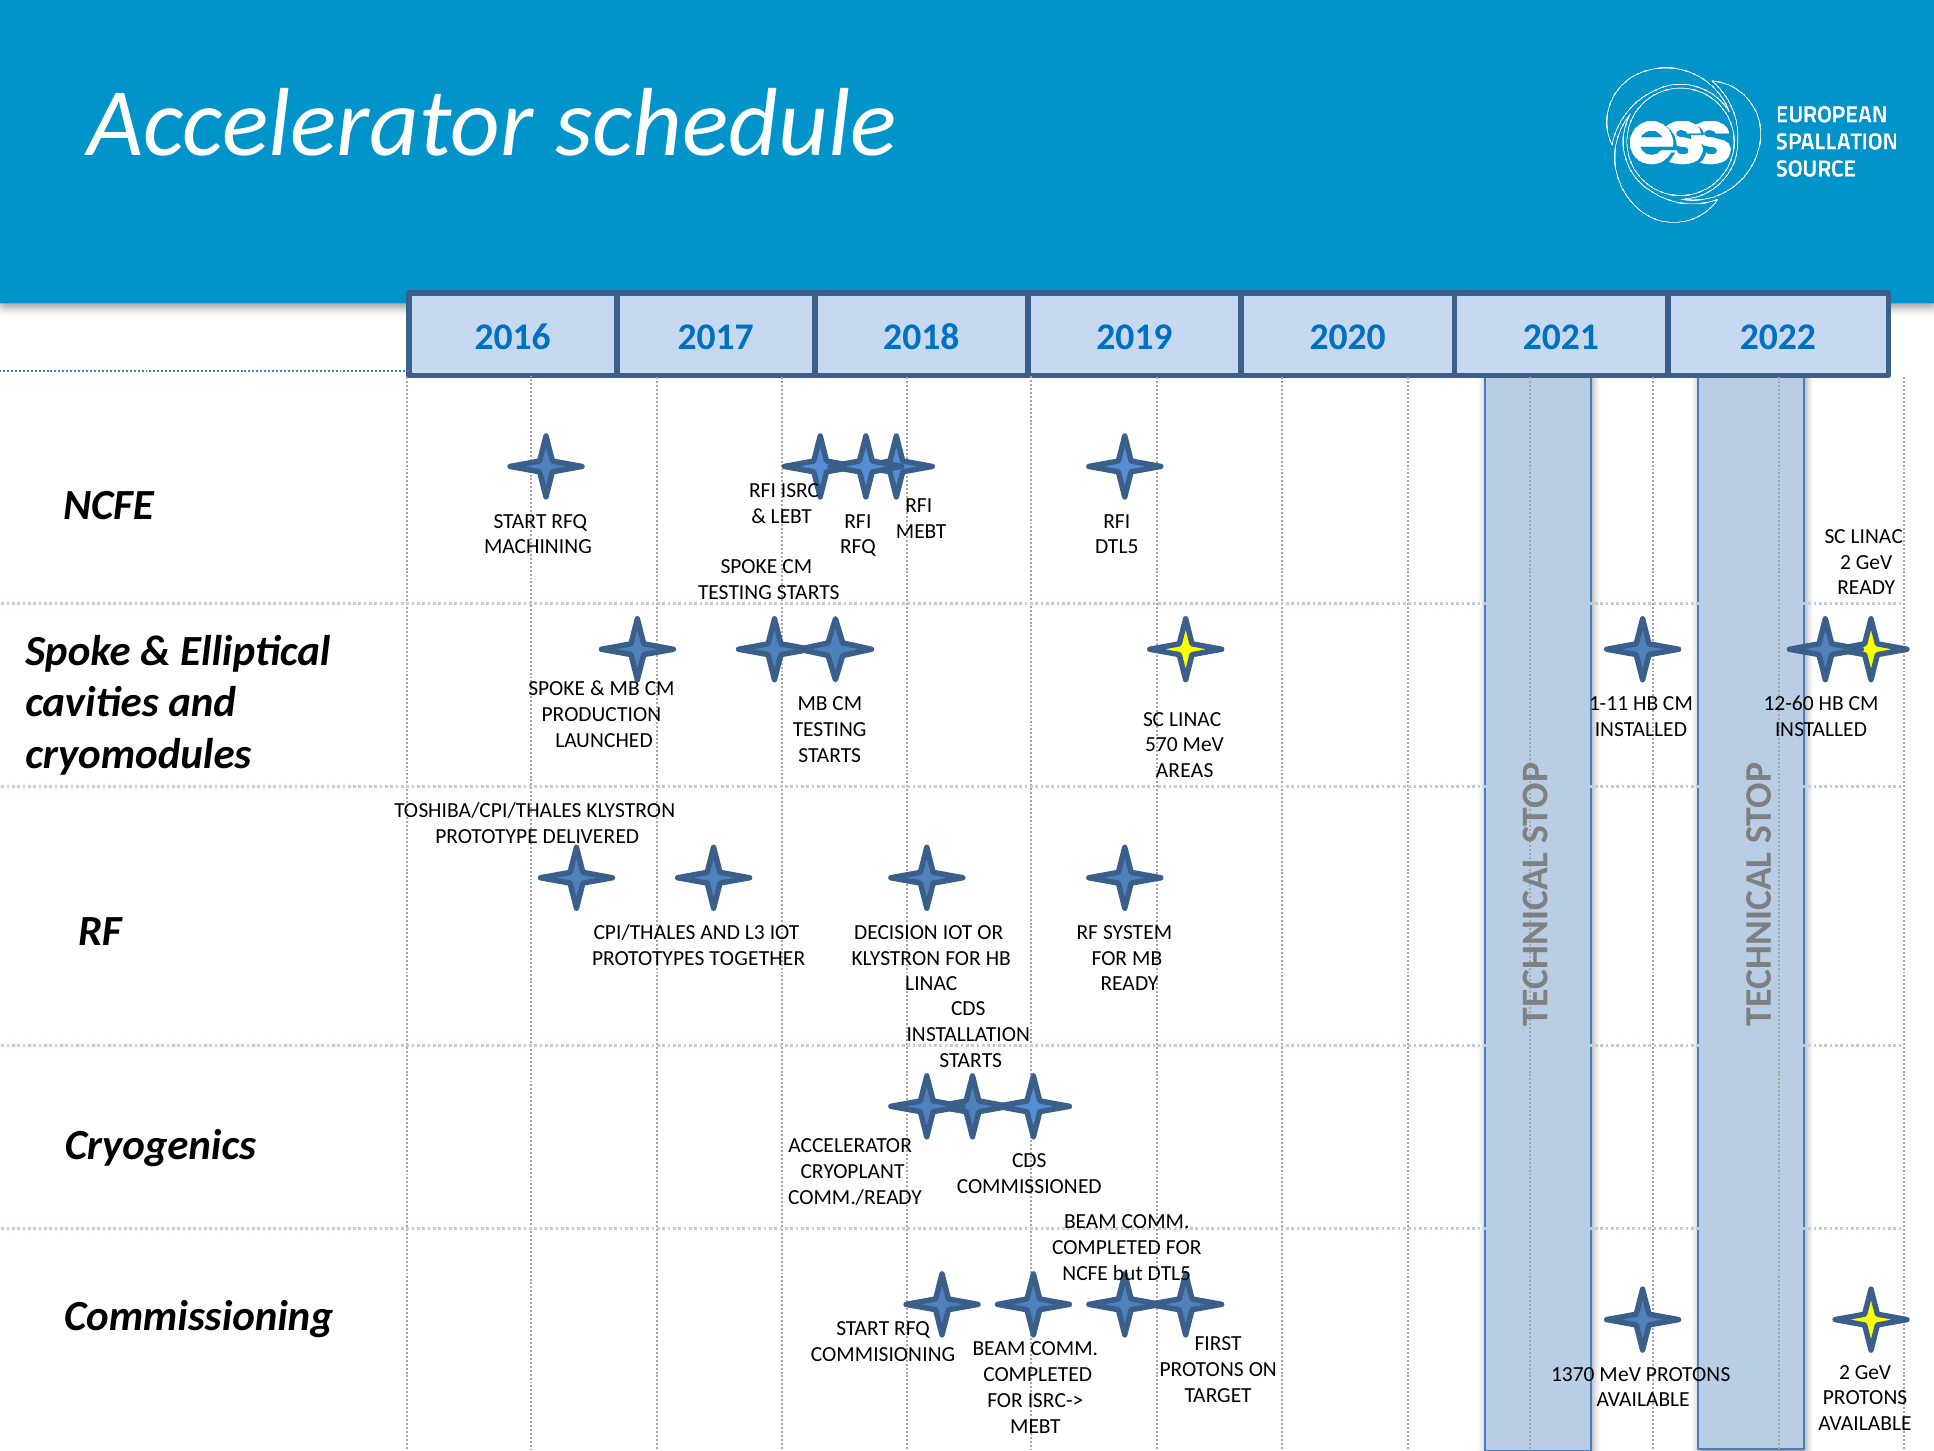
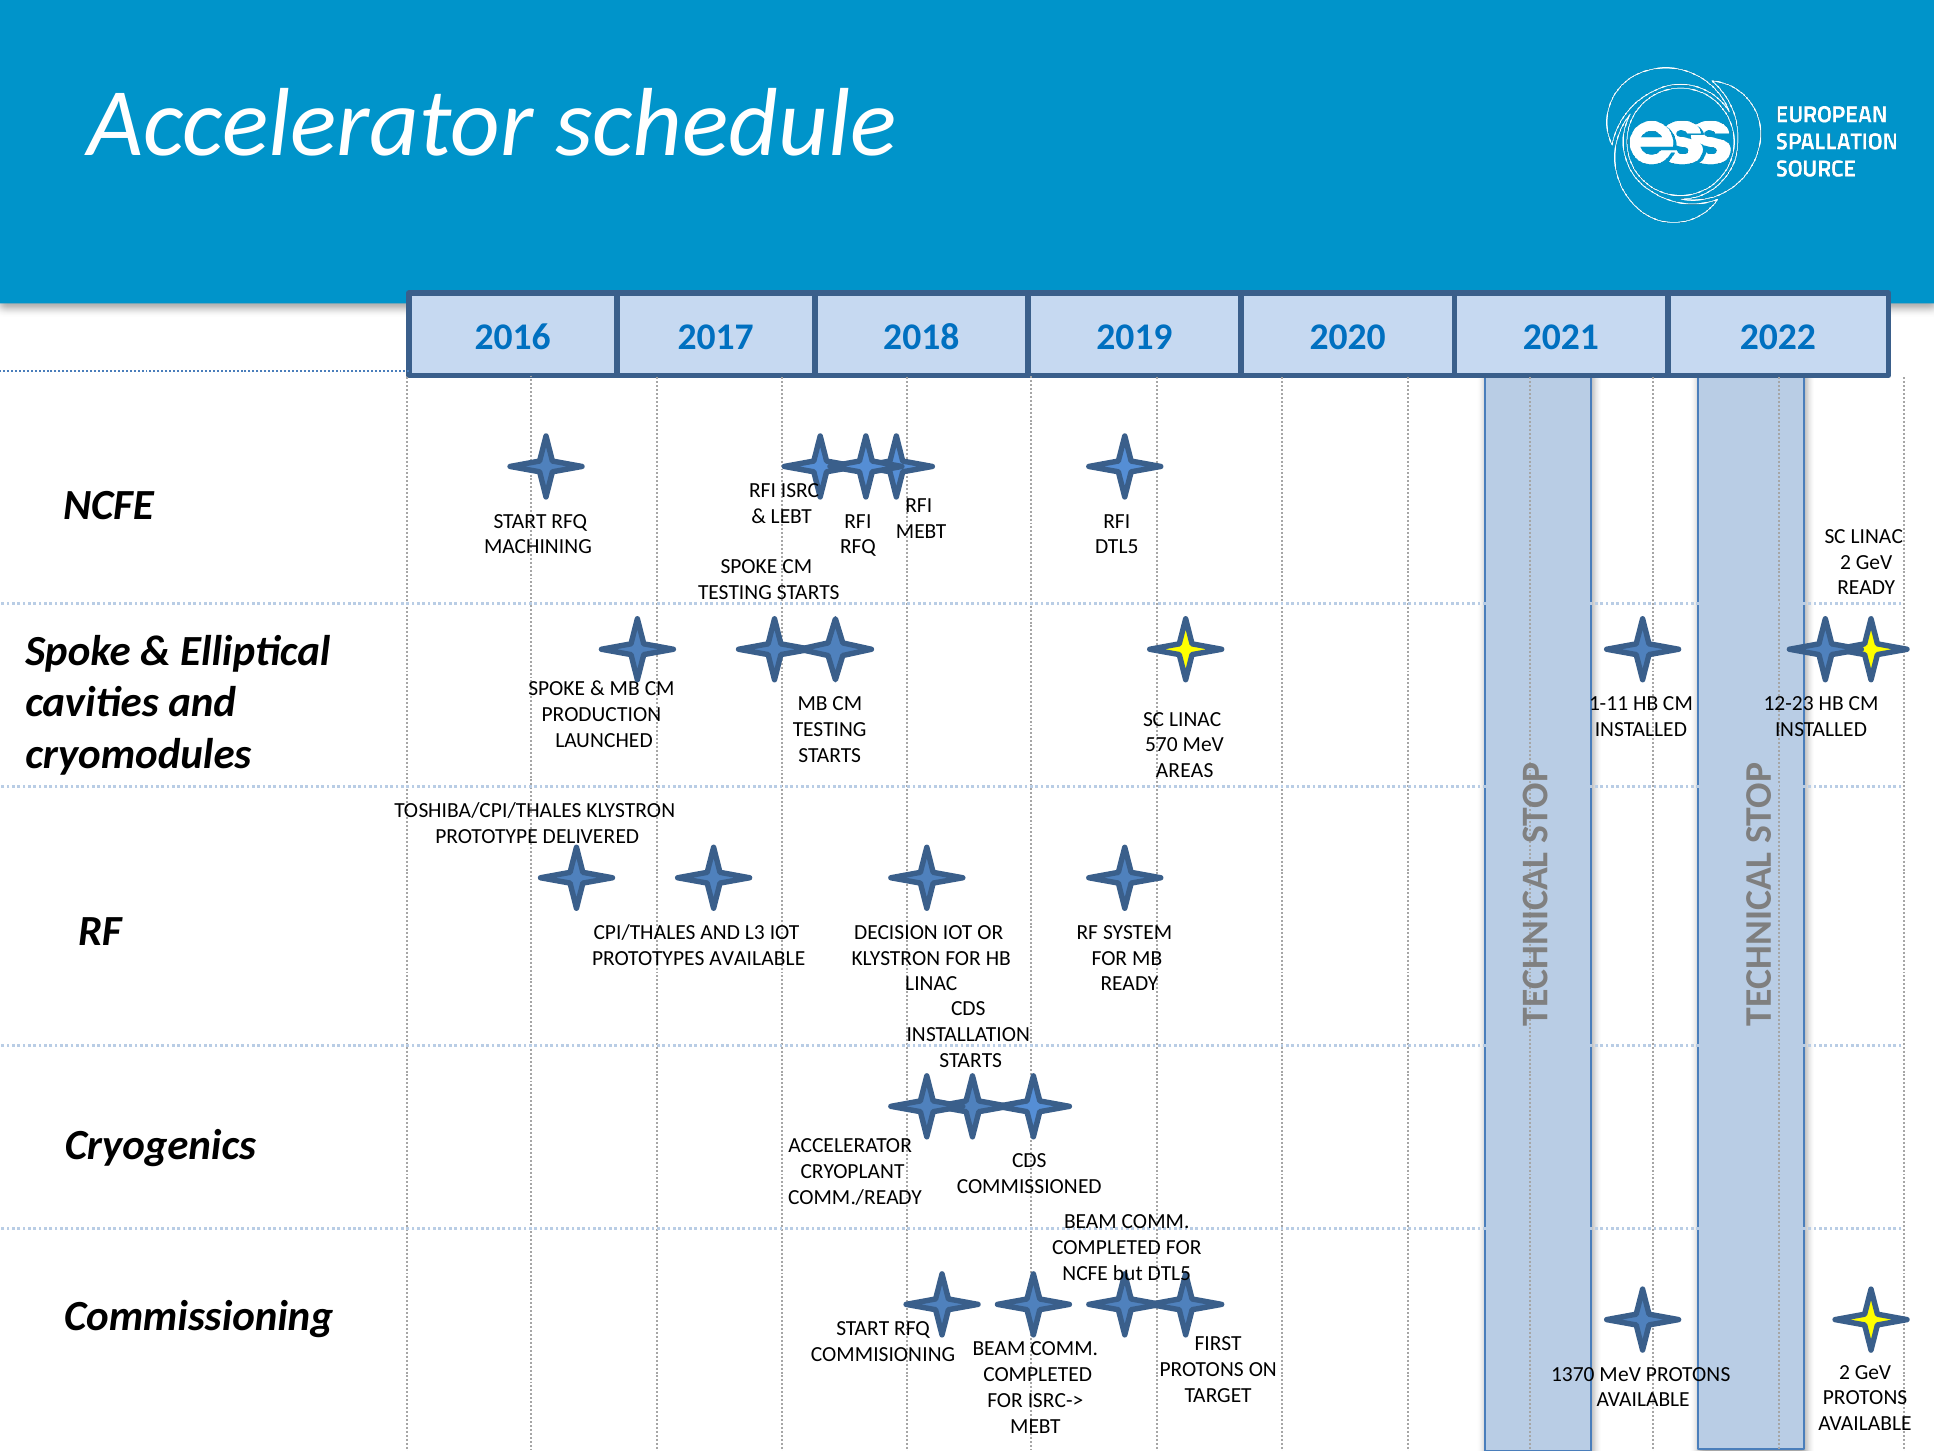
12-60: 12-60 -> 12-23
PROTOTYPES TOGETHER: TOGETHER -> AVAILABLE
